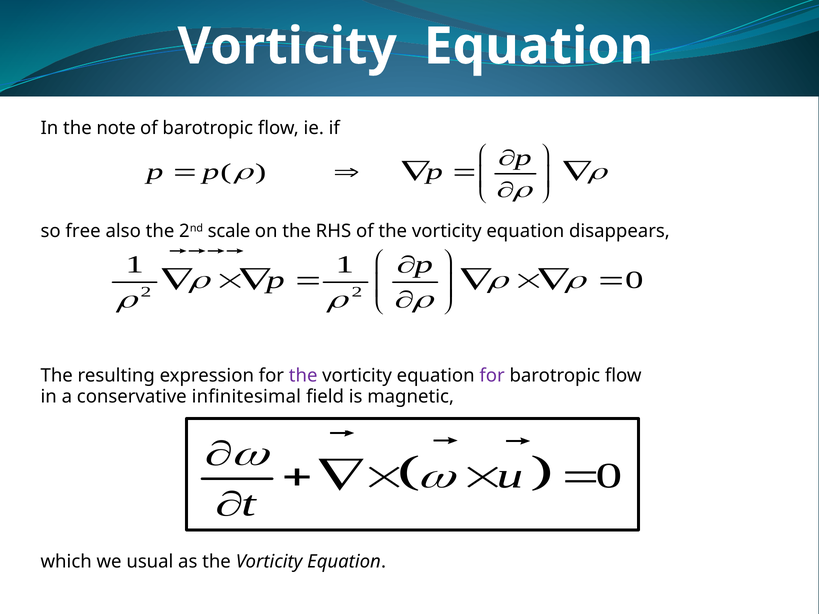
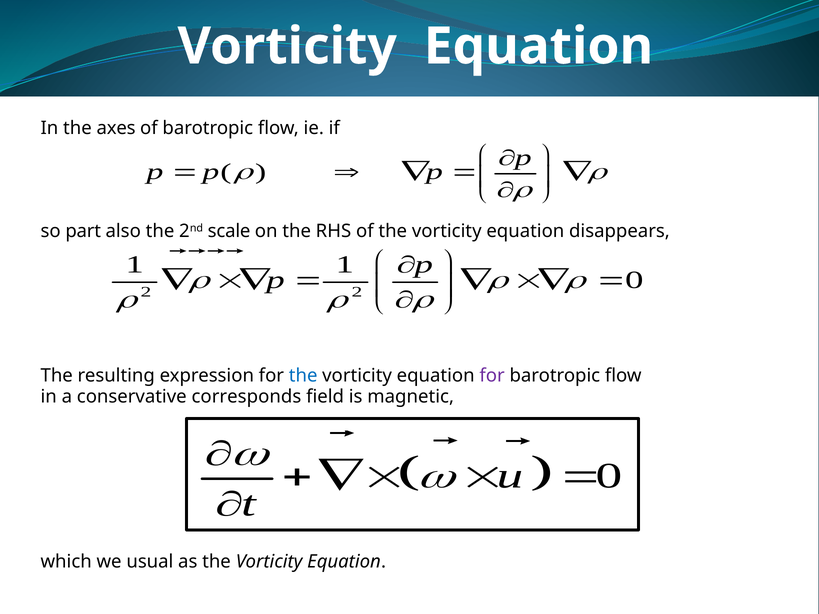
note: note -> axes
free: free -> part
the at (303, 376) colour: purple -> blue
infinitesimal: infinitesimal -> corresponds
